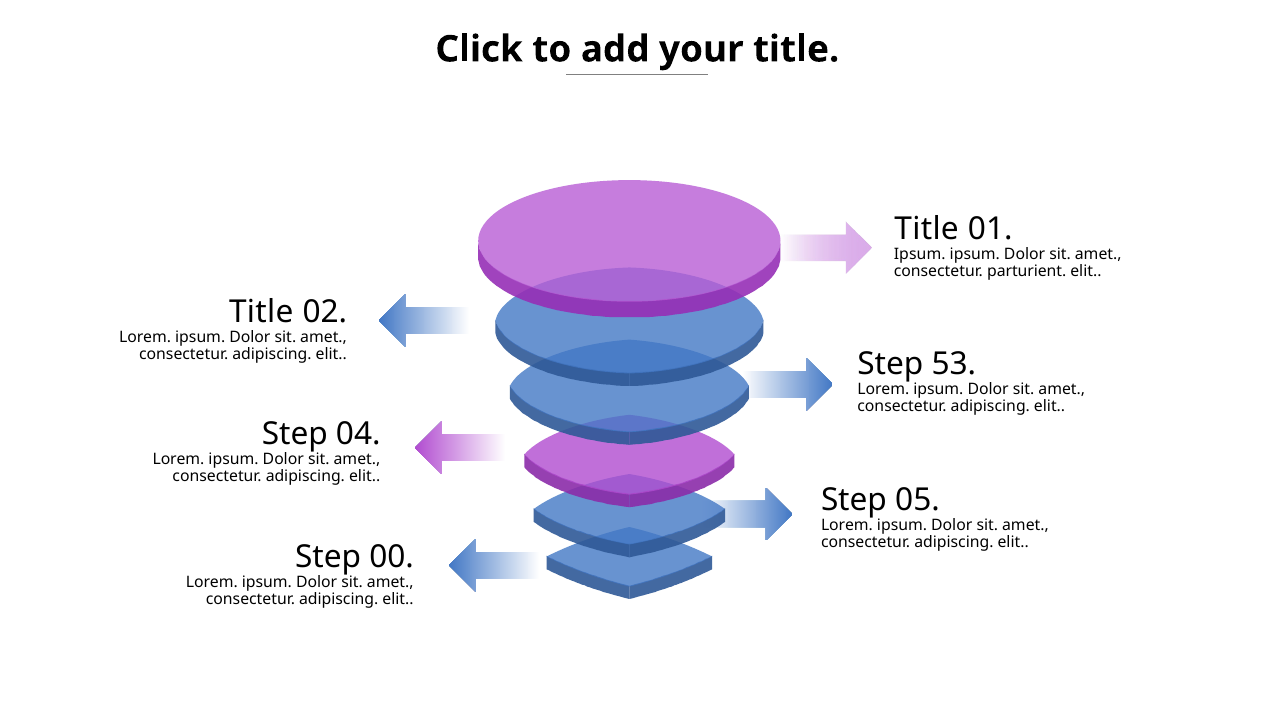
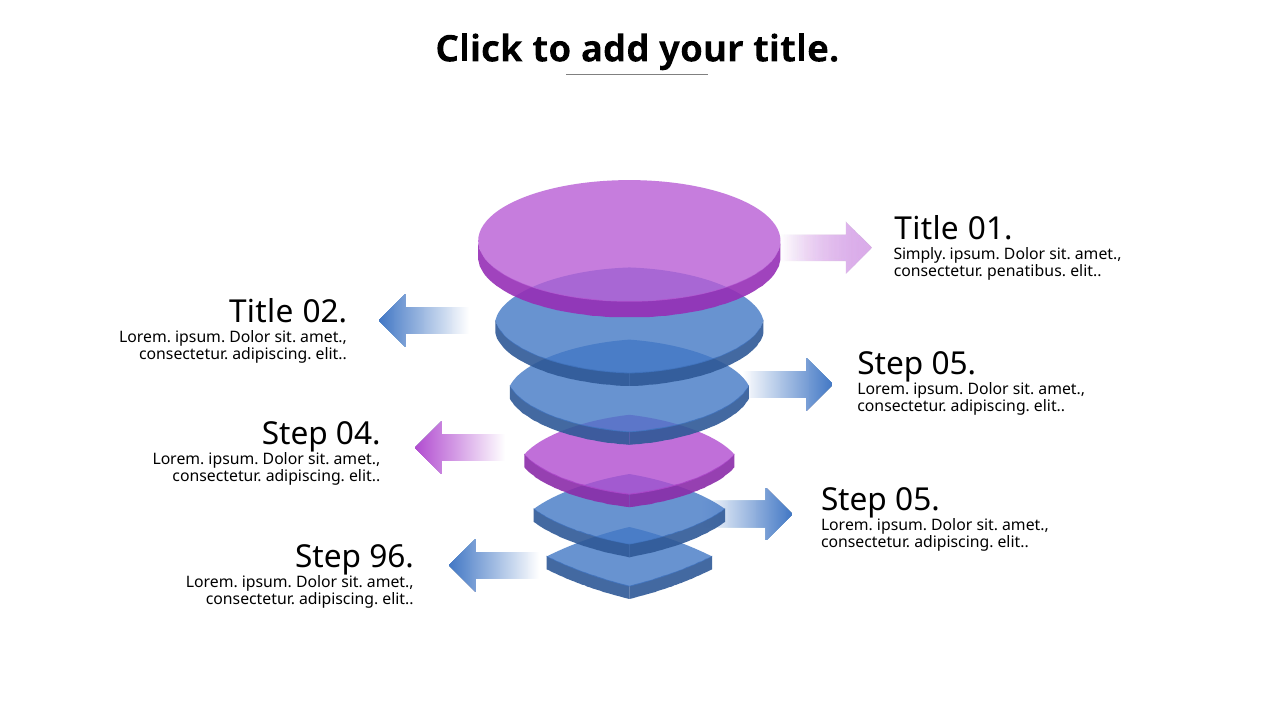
Ipsum at (920, 254): Ipsum -> Simply
parturient: parturient -> penatibus
53 at (954, 364): 53 -> 05
00: 00 -> 96
